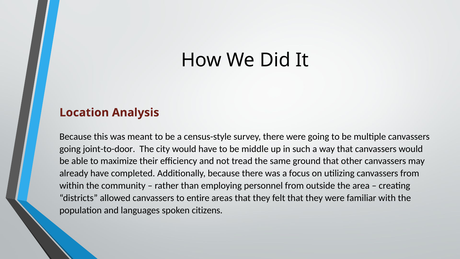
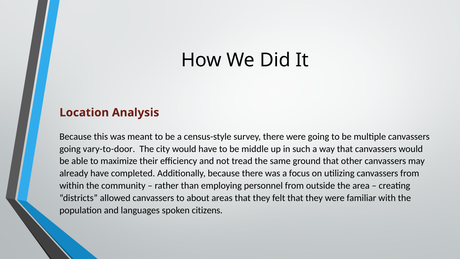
joint-to-door: joint-to-door -> vary-to-door
entire: entire -> about
